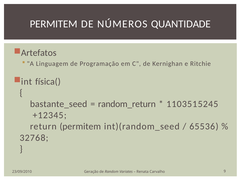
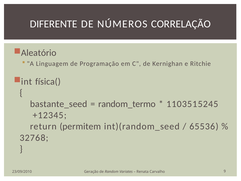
PERMITEM at (54, 24): PERMITEM -> DIFERENTE
QUANTIDADE: QUANTIDADE -> CORRELAÇÃO
Artefatos: Artefatos -> Aleatório
random_return: random_return -> random_termo
